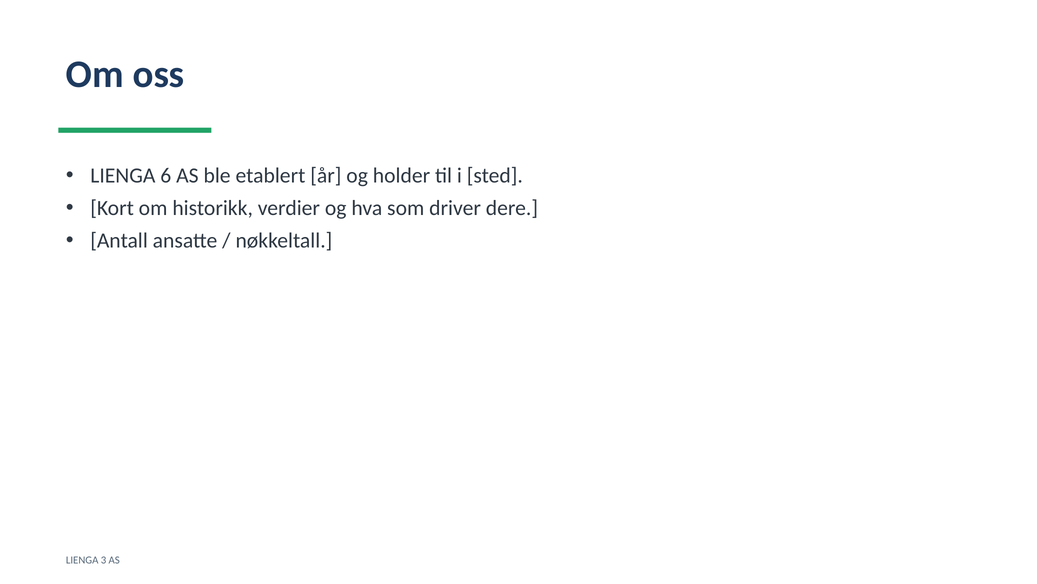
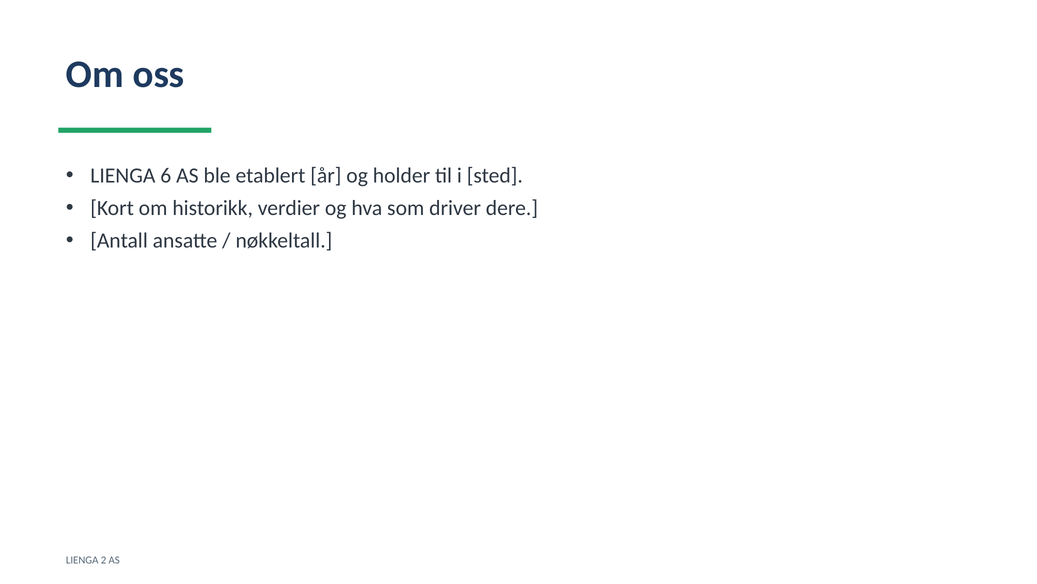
3: 3 -> 2
